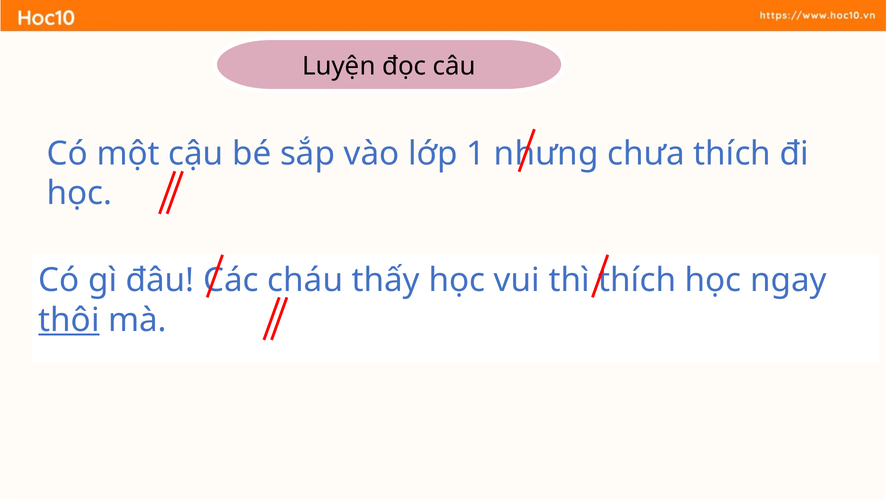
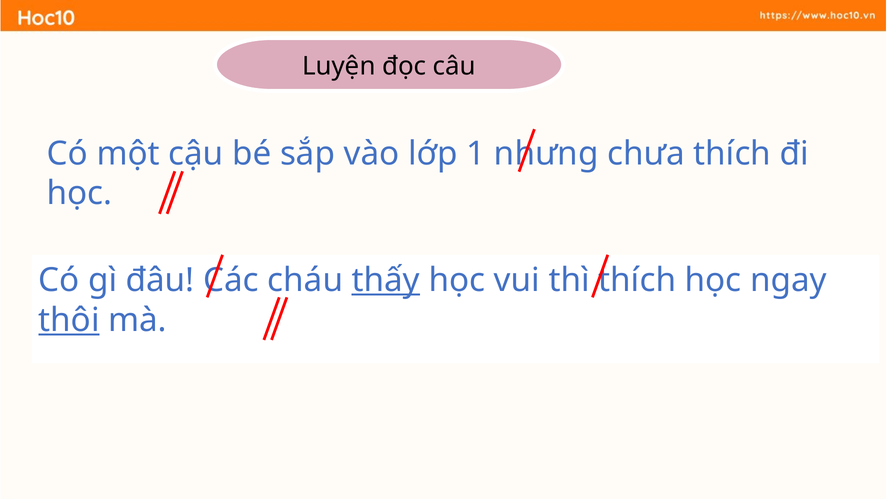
thấy underline: none -> present
